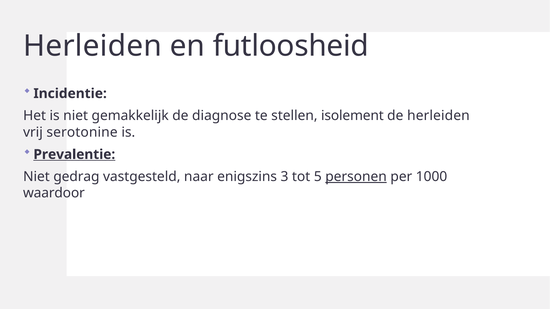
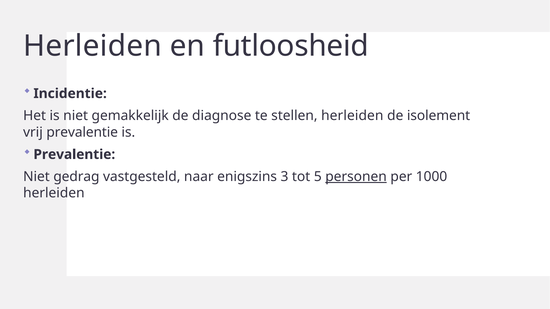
stellen isolement: isolement -> herleiden
de herleiden: herleiden -> isolement
vrij serotonine: serotonine -> prevalentie
Prevalentie at (74, 155) underline: present -> none
waardoor at (54, 193): waardoor -> herleiden
